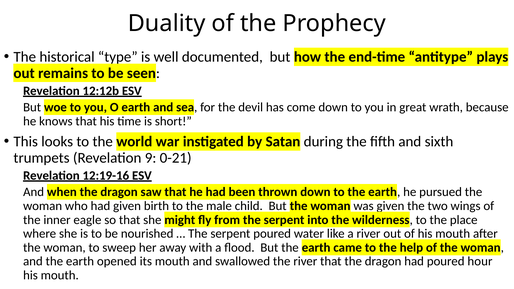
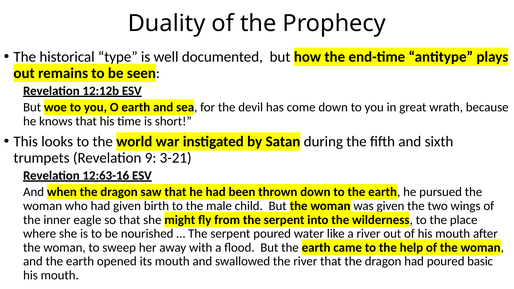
0-21: 0-21 -> 3-21
12:19-16: 12:19-16 -> 12:63-16
hour: hour -> basic
